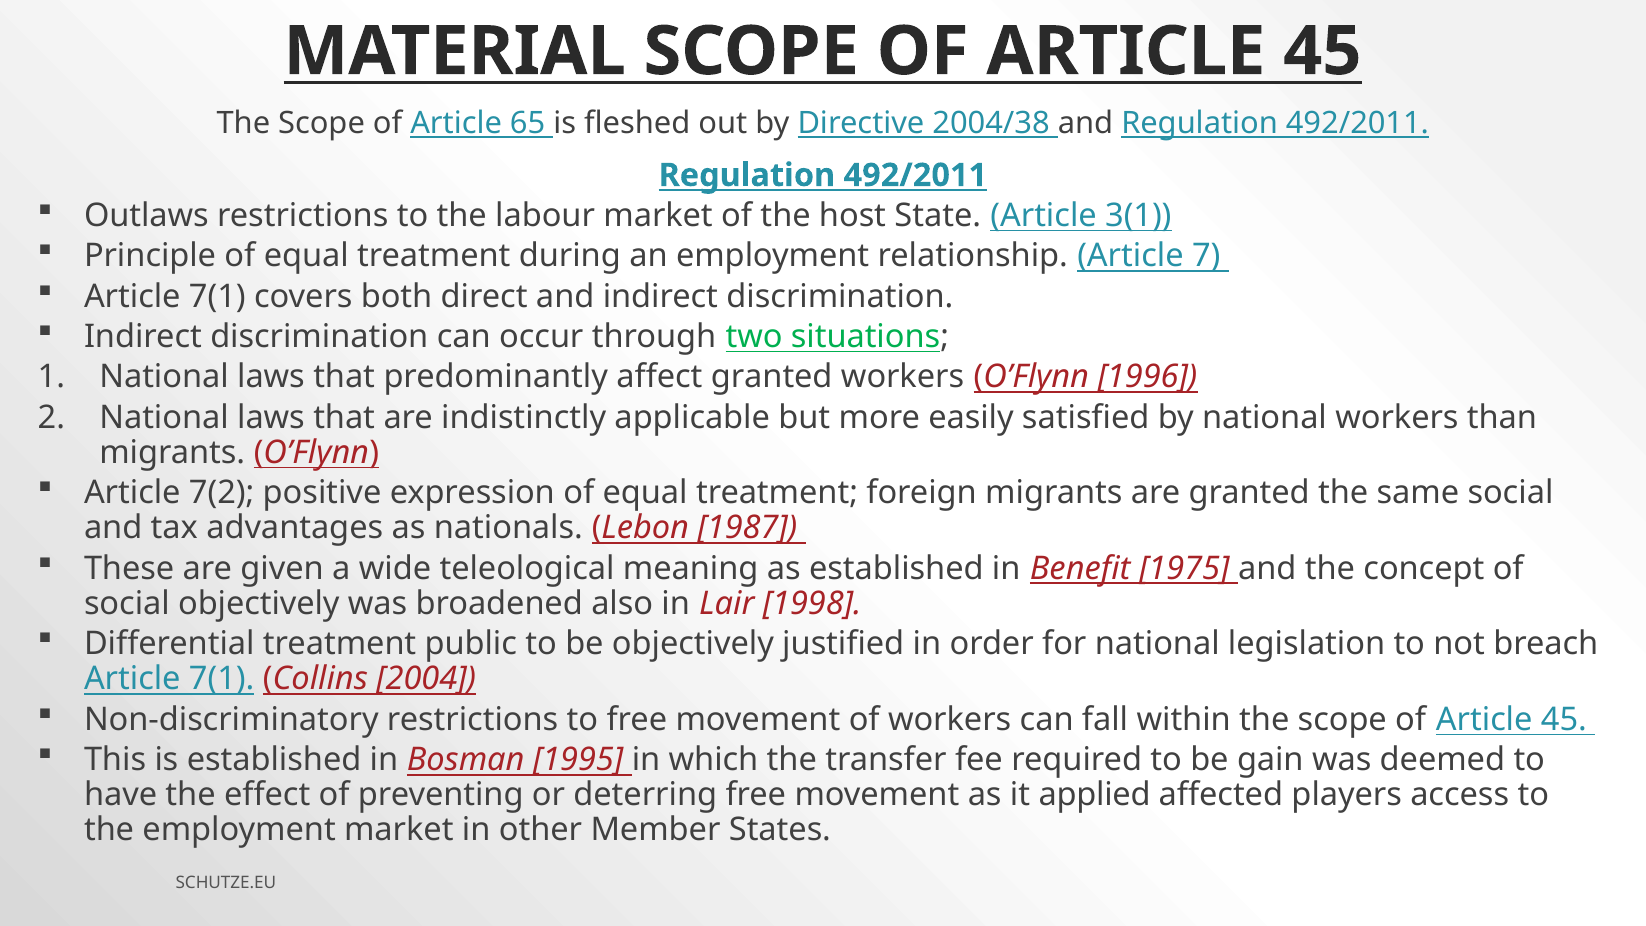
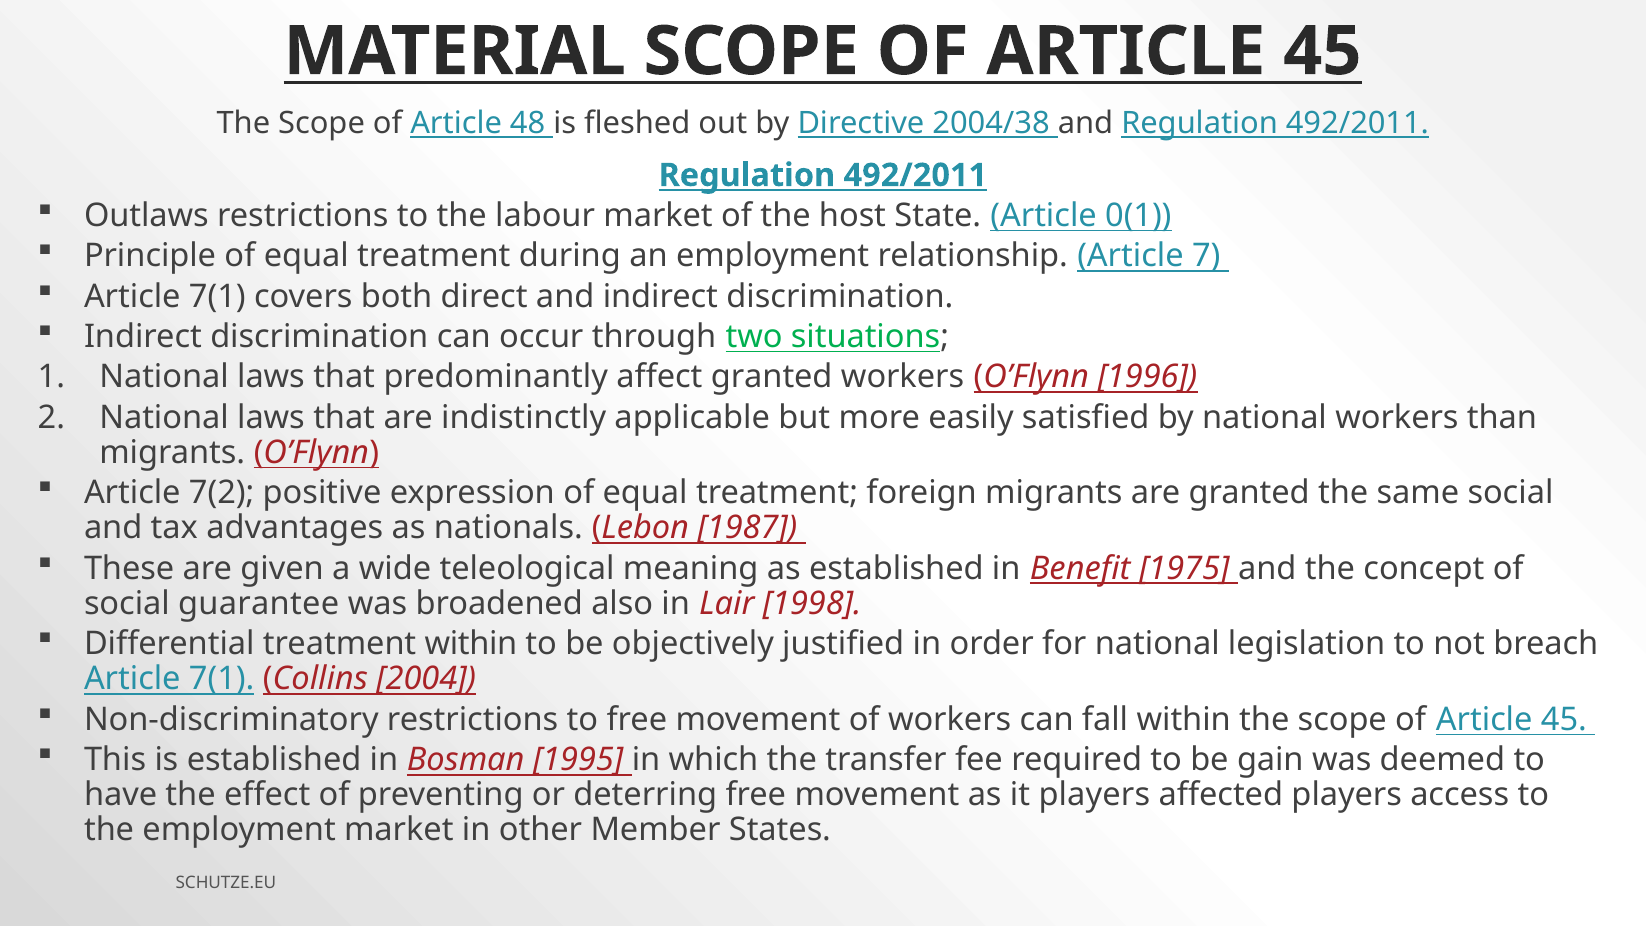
65: 65 -> 48
3(1: 3(1 -> 0(1
social objectively: objectively -> guarantee
treatment public: public -> within
it applied: applied -> players
